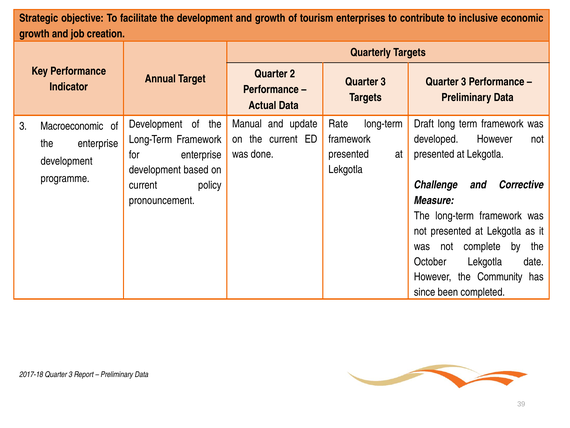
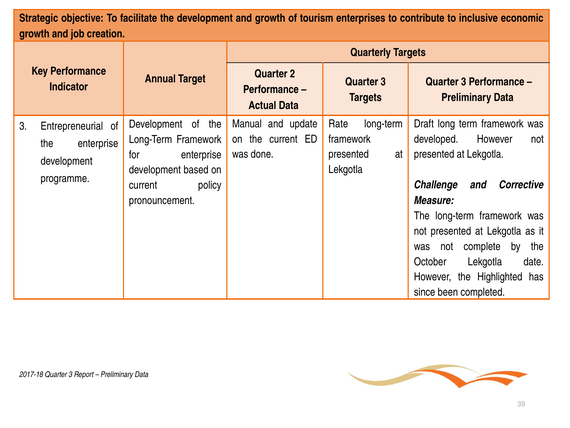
Macroeconomic: Macroeconomic -> Entrepreneurial
Community: Community -> Highlighted
